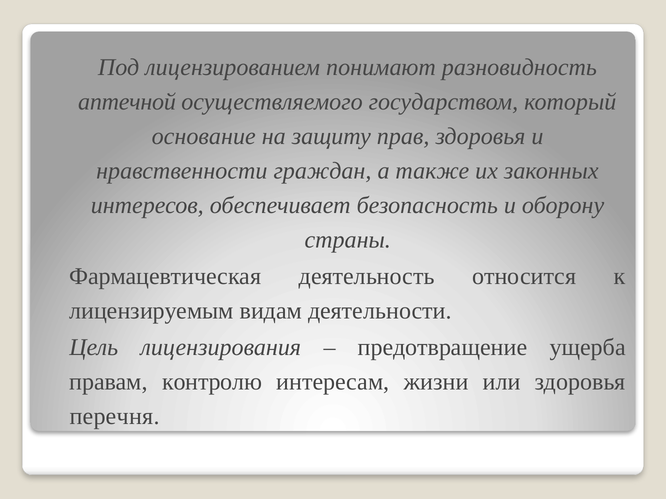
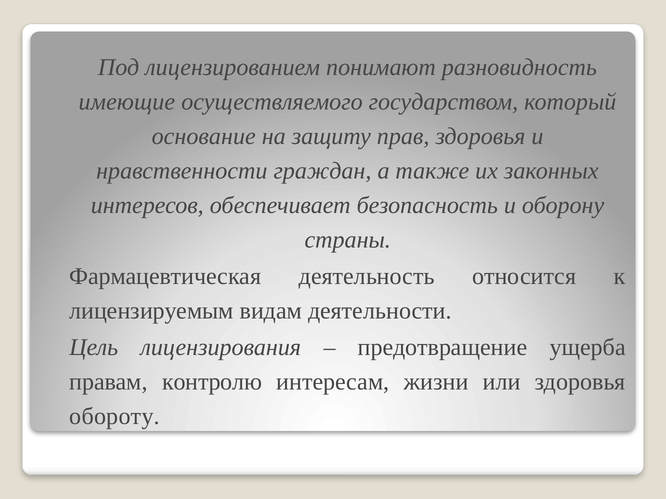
аптечной: аптечной -> имеющие
перечня: перечня -> обороту
